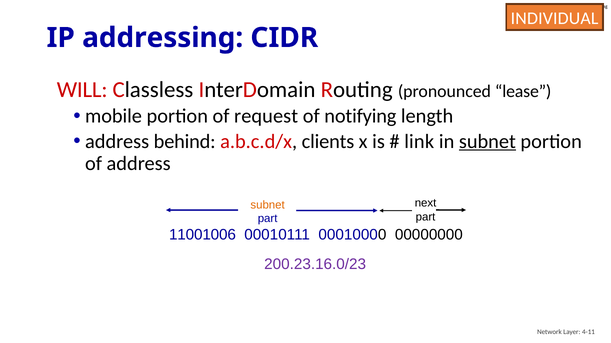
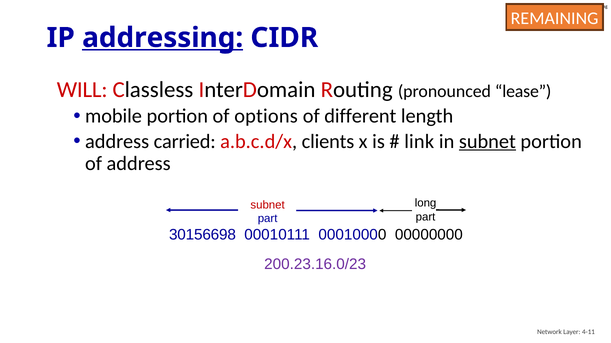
INDIVIDUAL: INDIVIDUAL -> REMAINING
addressing underline: none -> present
request: request -> options
notifying: notifying -> different
behind: behind -> carried
next: next -> long
subnet at (268, 205) colour: orange -> red
11001006: 11001006 -> 30156698
